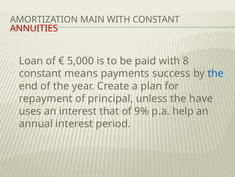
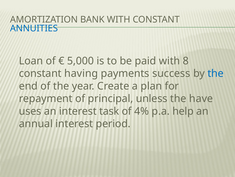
MAIN: MAIN -> BANK
ANNUITIES colour: red -> blue
means: means -> having
that: that -> task
9%: 9% -> 4%
